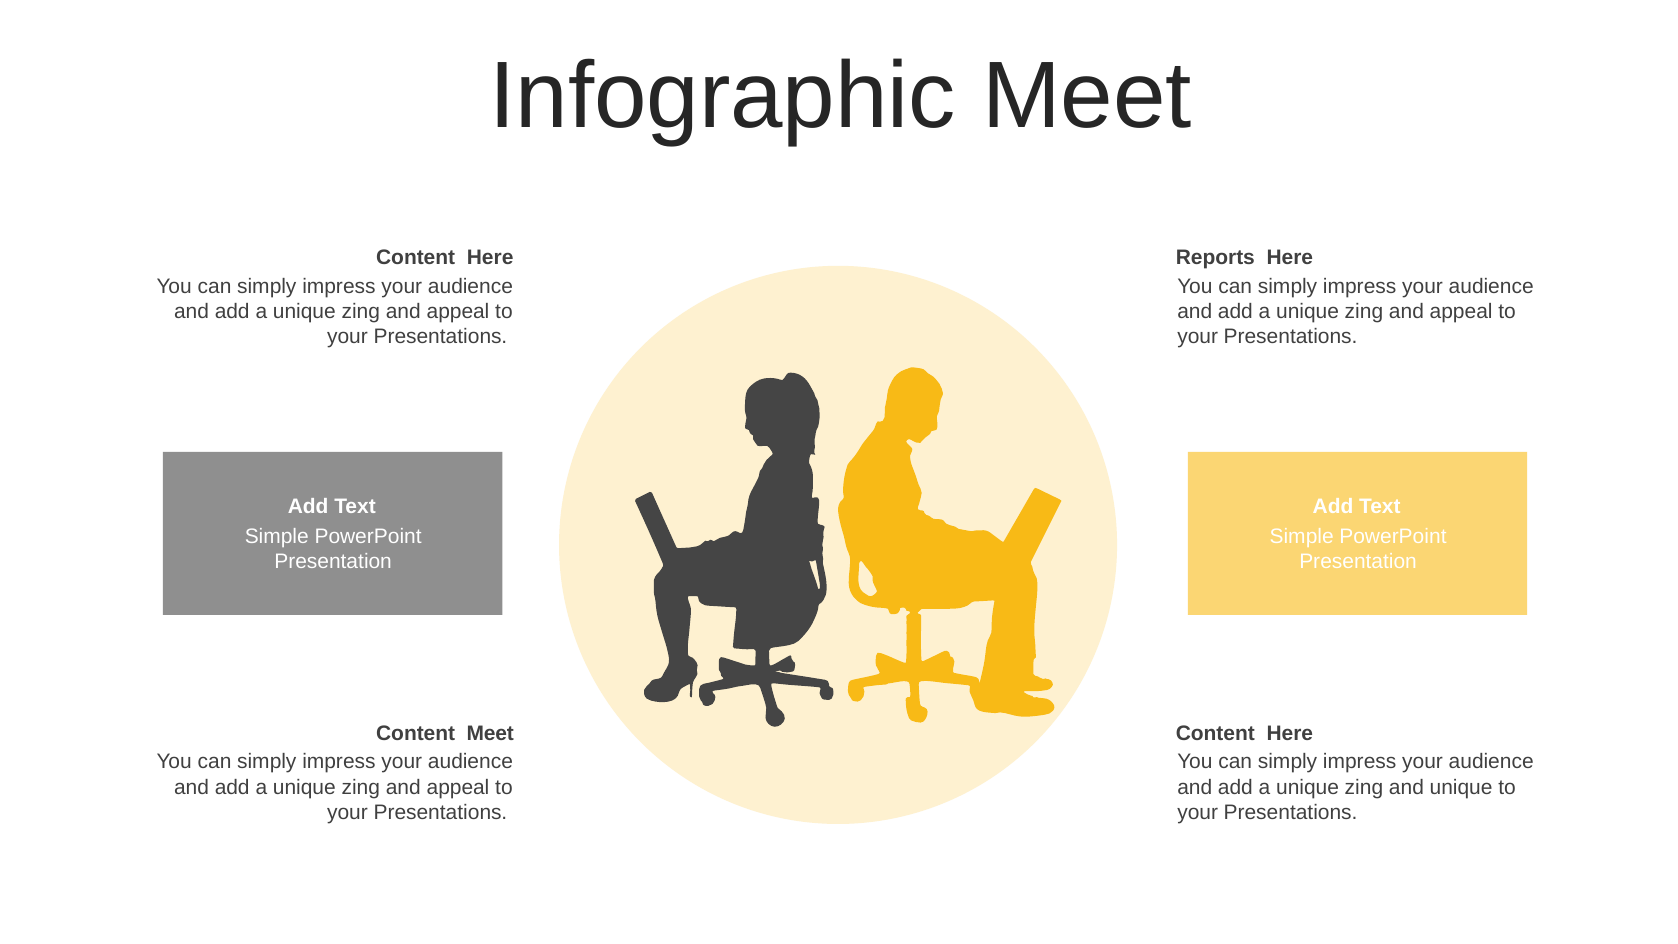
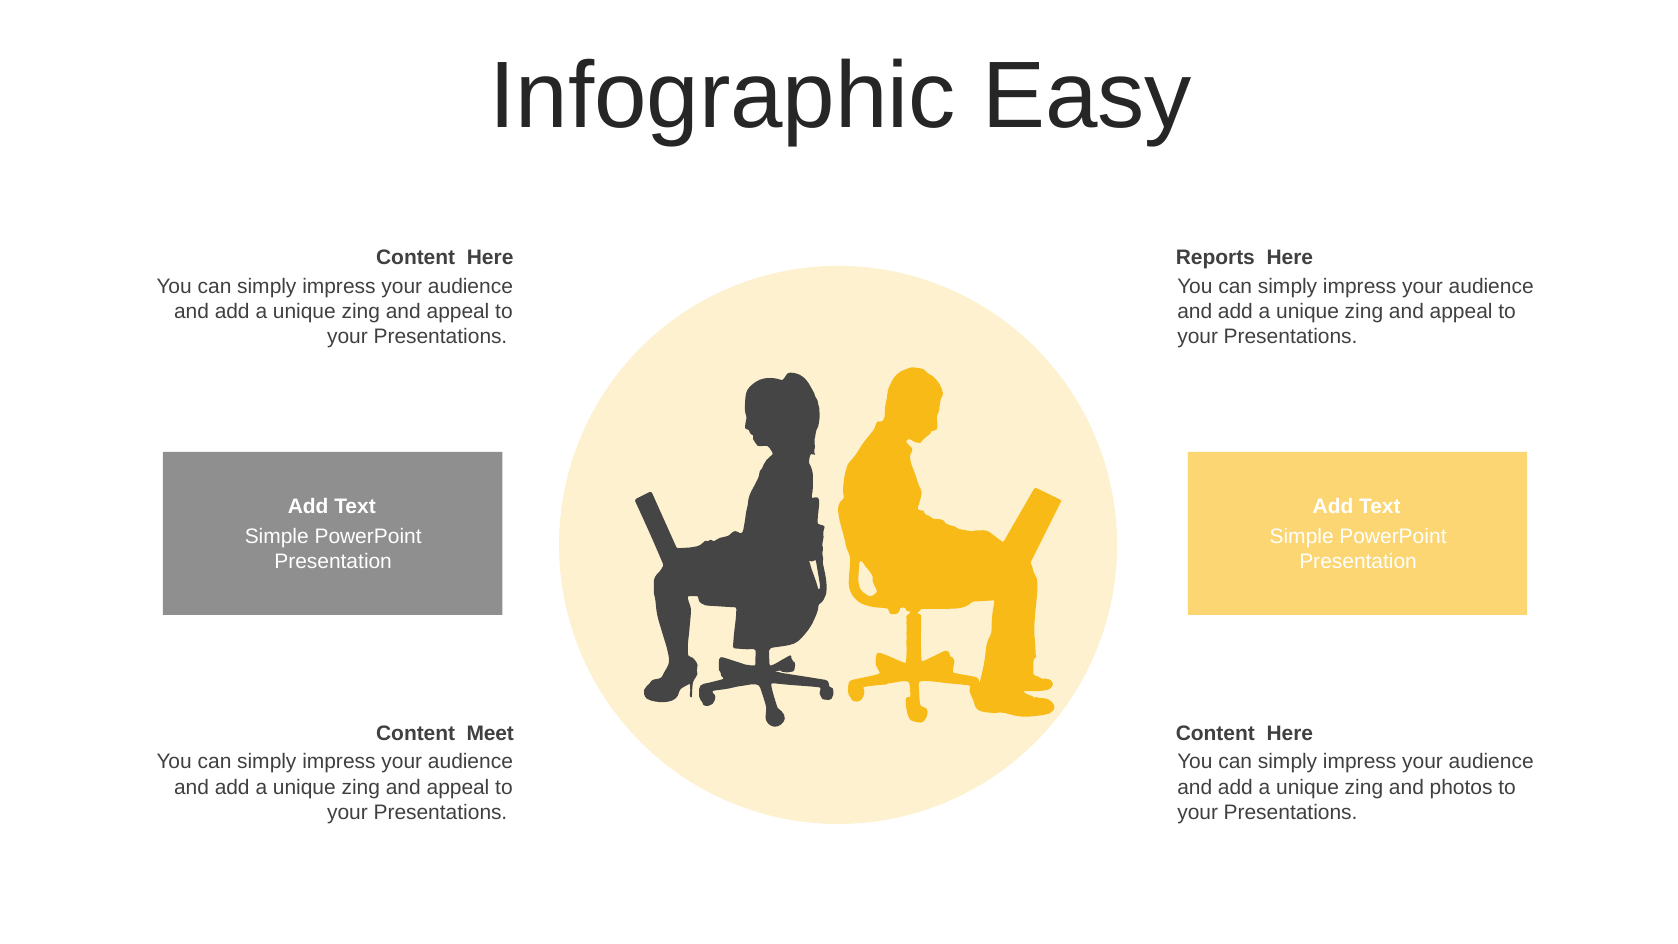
Infographic Meet: Meet -> Easy
and unique: unique -> photos
